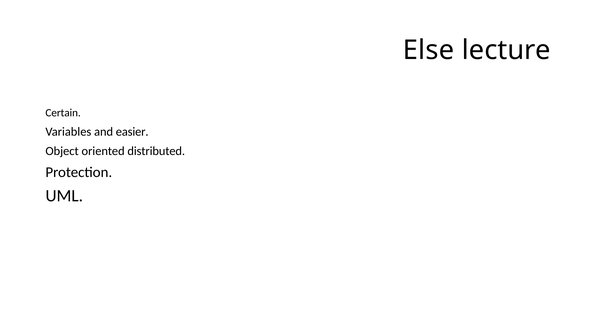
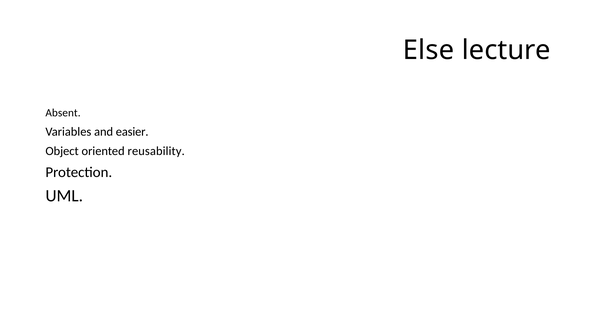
Certain: Certain -> Absent
distributed: distributed -> reusability
